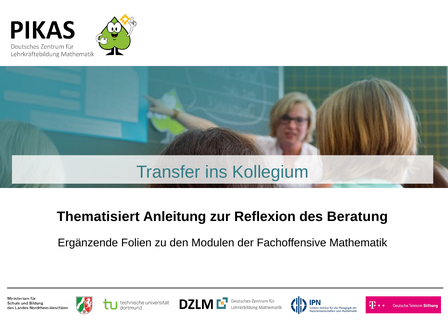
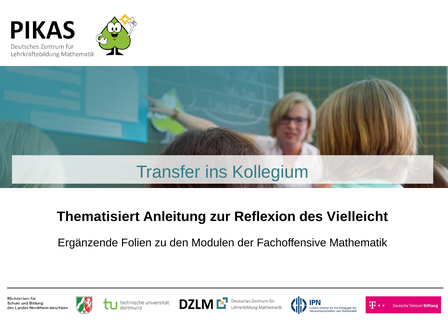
Beratung: Beratung -> Vielleicht
